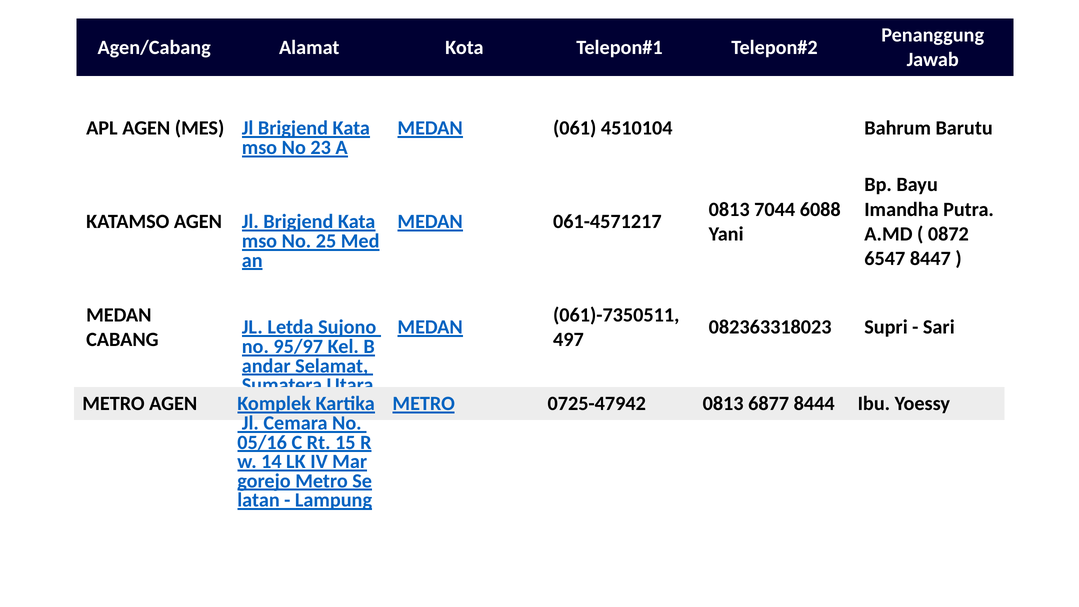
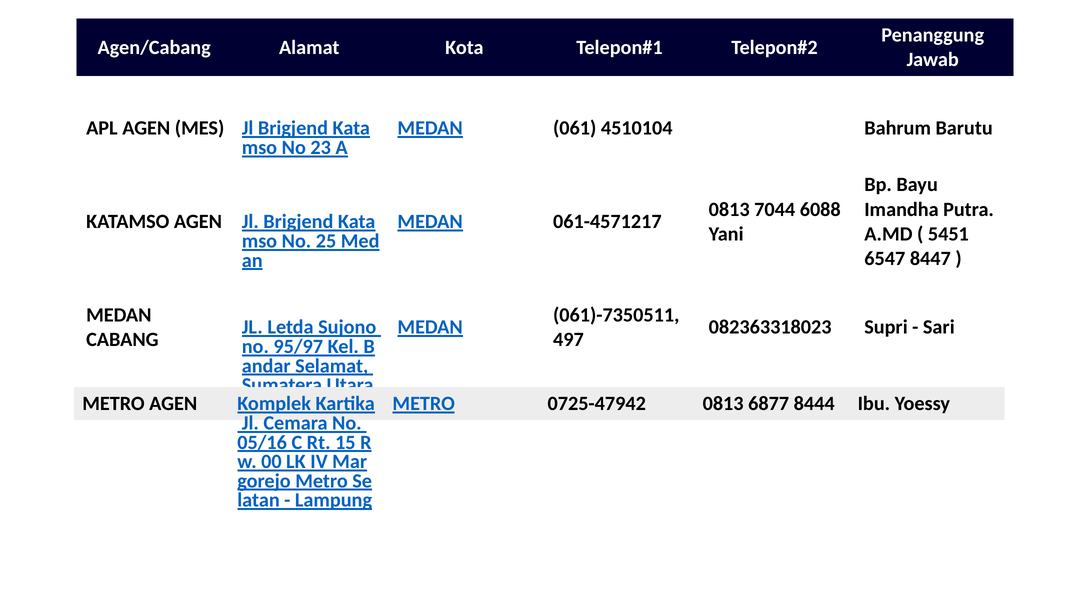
0872: 0872 -> 5451
14: 14 -> 00
